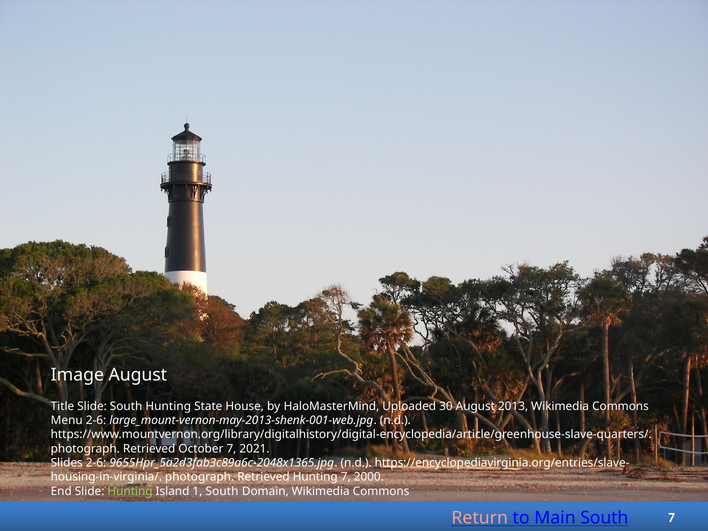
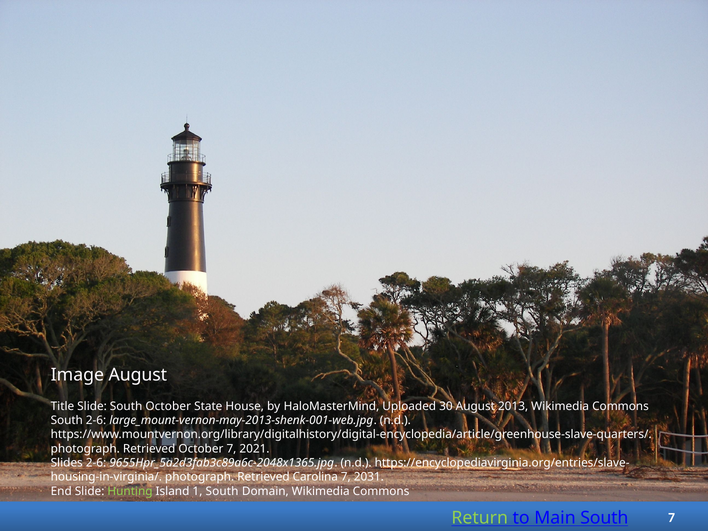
South Hunting: Hunting -> October
Menu at (67, 420): Menu -> South
Retrieved Hunting: Hunting -> Carolina
2000: 2000 -> 2031
Return colour: pink -> light green
